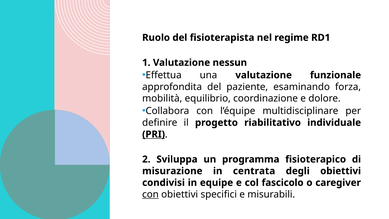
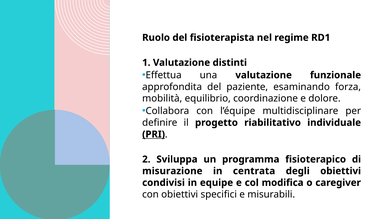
nessun: nessun -> distinti
fascicolo: fascicolo -> modifica
con at (150, 194) underline: present -> none
